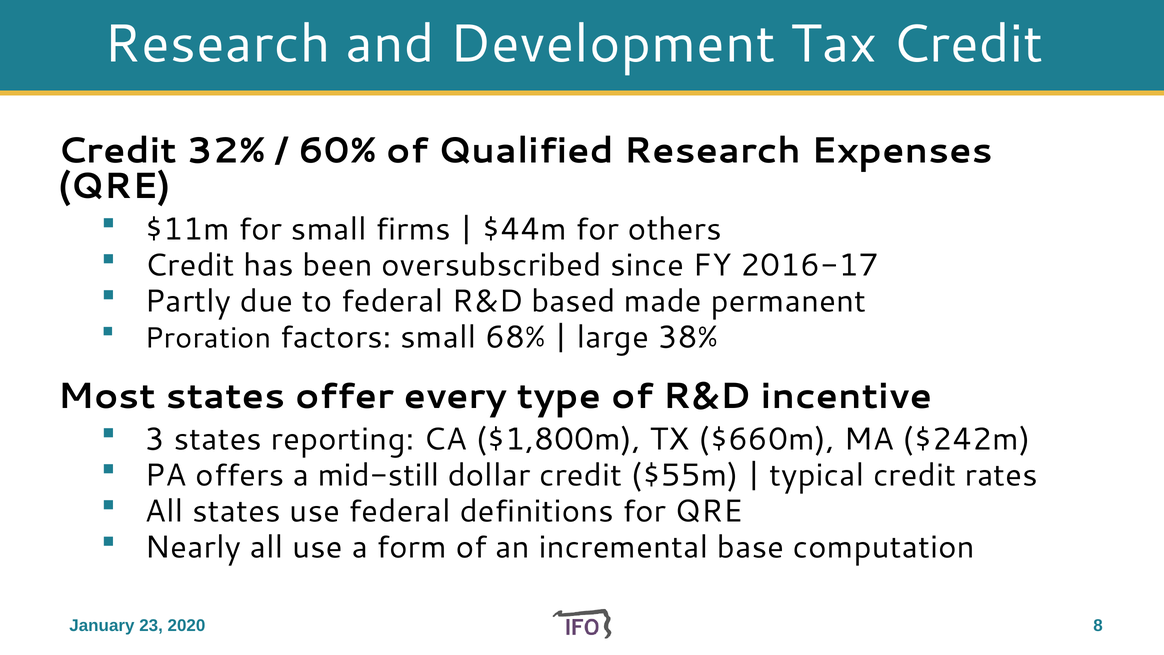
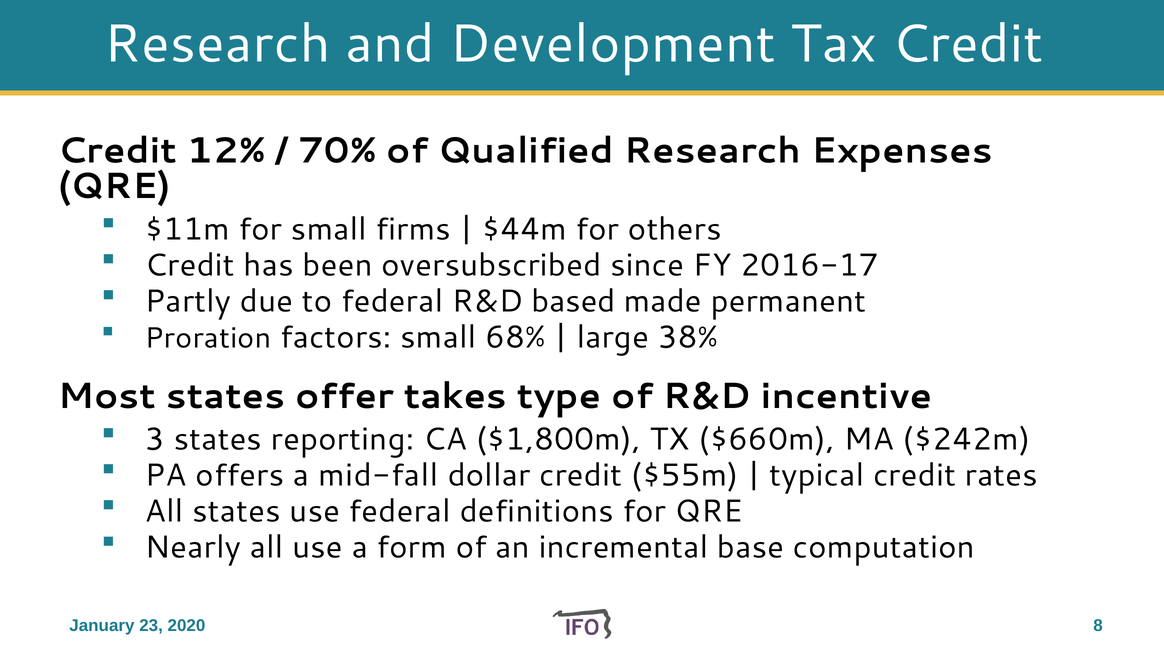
32%: 32% -> 12%
60%: 60% -> 70%
every: every -> takes
mid-still: mid-still -> mid-fall
